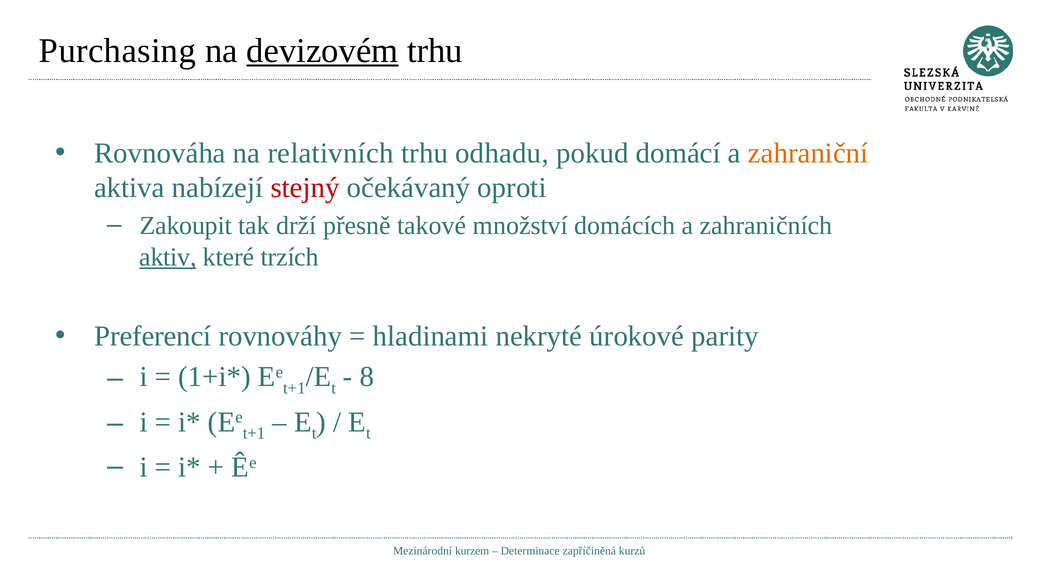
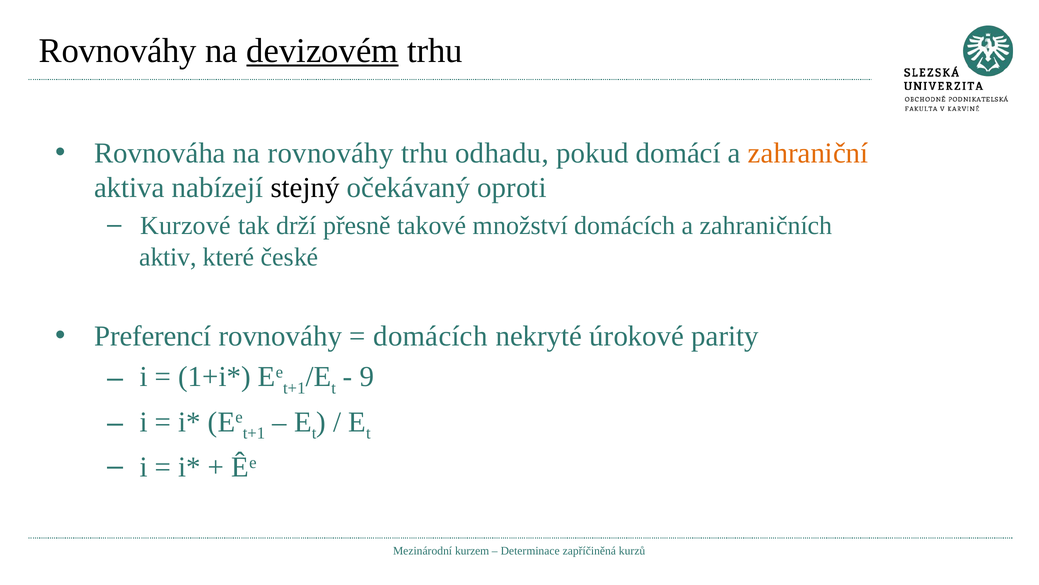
Purchasing at (117, 51): Purchasing -> Rovnováhy
na relativních: relativních -> rovnováhy
stejný colour: red -> black
Zakoupit: Zakoupit -> Kurzové
aktiv underline: present -> none
trzích: trzích -> české
hladinami at (431, 336): hladinami -> domácích
8: 8 -> 9
